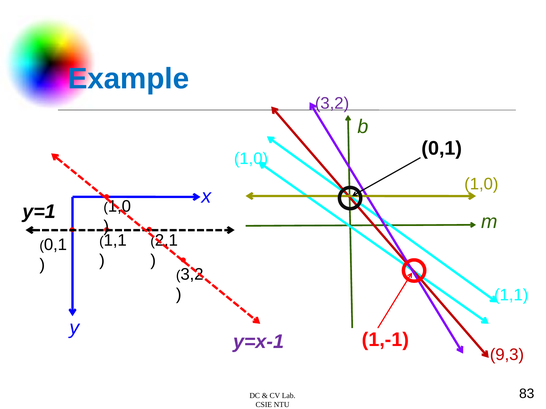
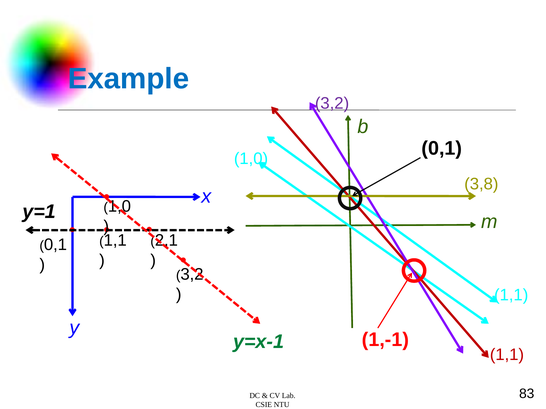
1,0 at (481, 184): 1,0 -> 3,8
y=x-1 colour: purple -> green
9,3 at (507, 355): 9,3 -> 1,1
